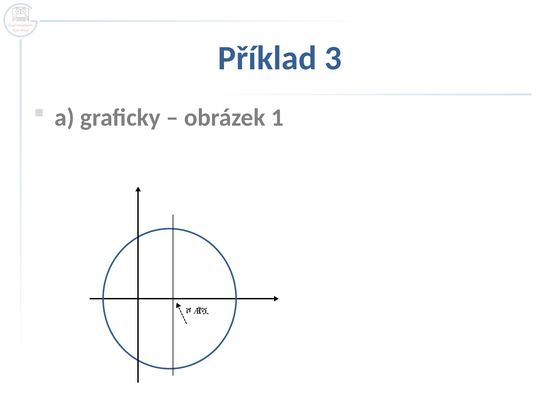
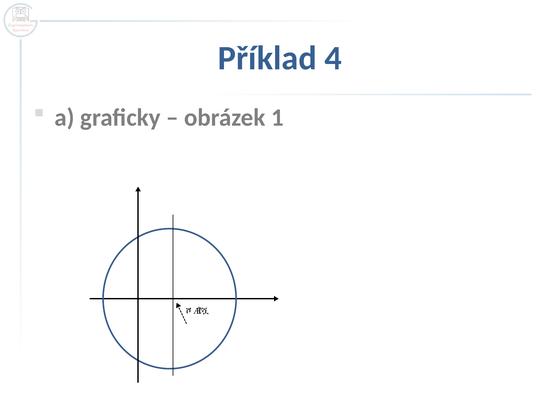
3: 3 -> 4
